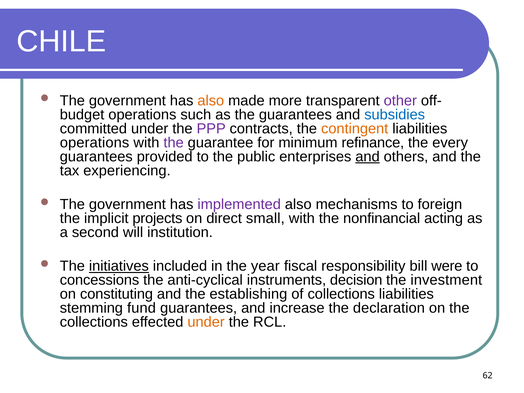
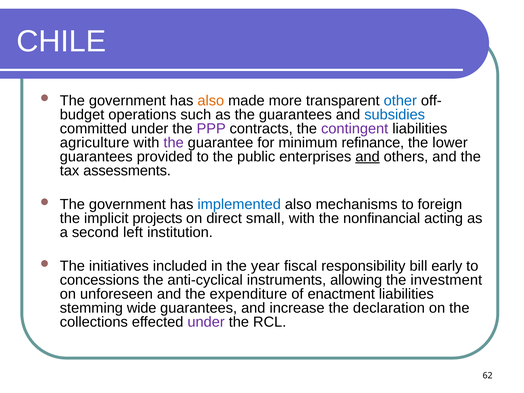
other colour: purple -> blue
contingent colour: orange -> purple
operations at (95, 143): operations -> agriculture
every: every -> lower
experiencing: experiencing -> assessments
implemented colour: purple -> blue
will: will -> left
initiatives underline: present -> none
were: were -> early
decision: decision -> allowing
constituting: constituting -> unforeseen
establishing: establishing -> expenditure
of collections: collections -> enactment
fund: fund -> wide
under at (206, 322) colour: orange -> purple
